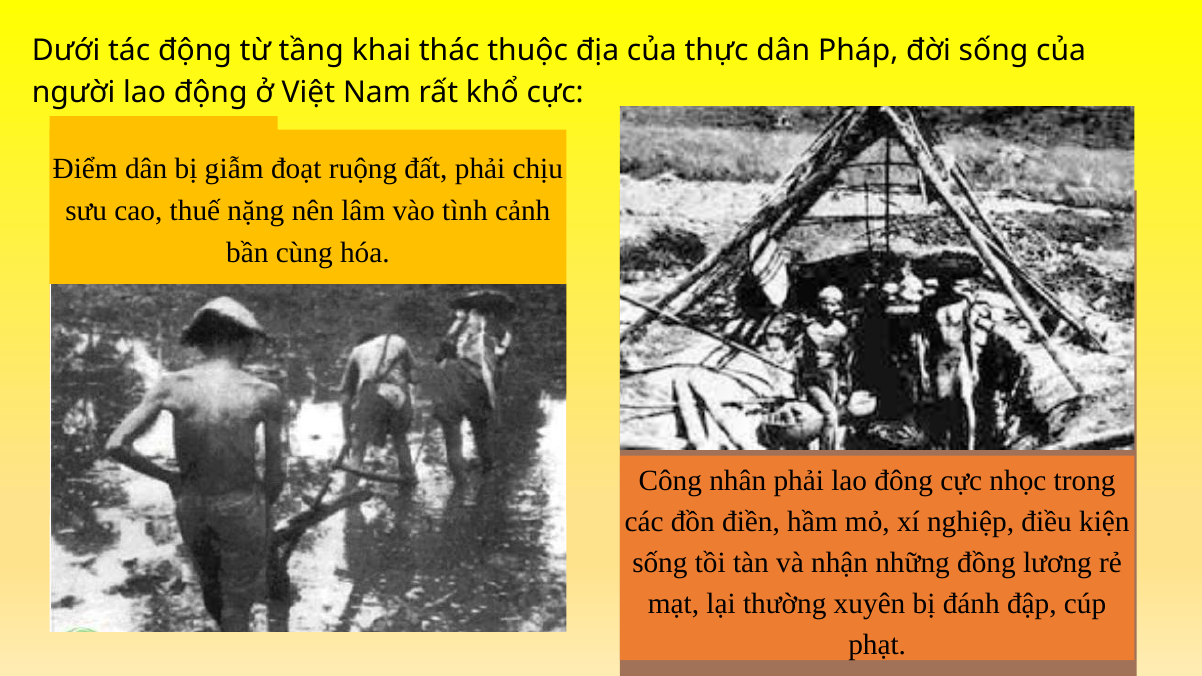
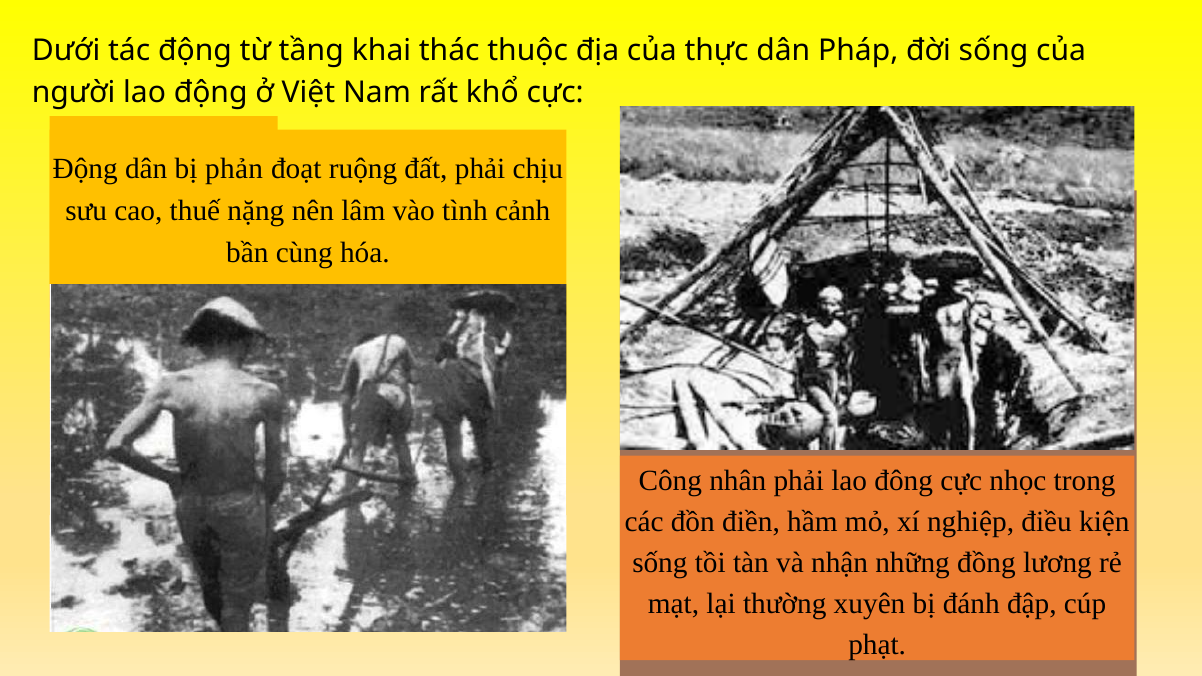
Điểm at (85, 169): Điểm -> Động
giẫm: giẫm -> phản
